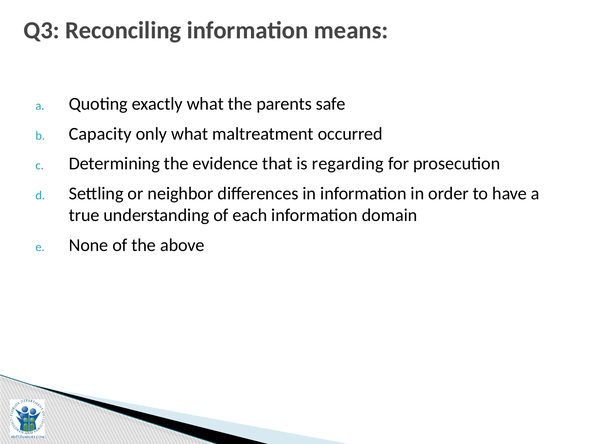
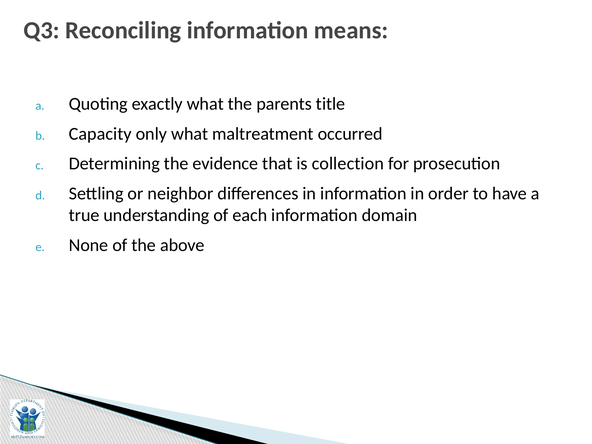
safe: safe -> title
regarding: regarding -> collection
